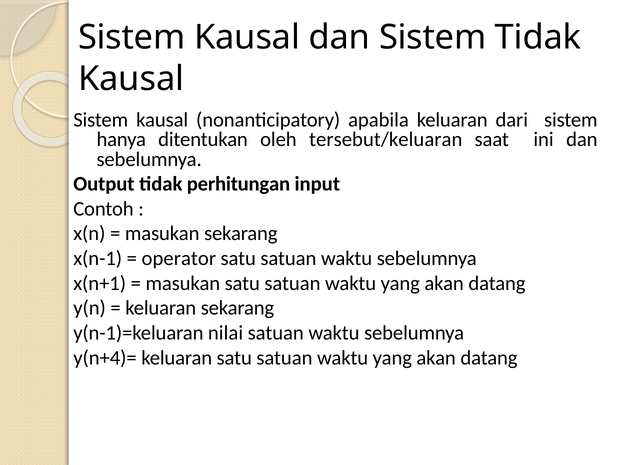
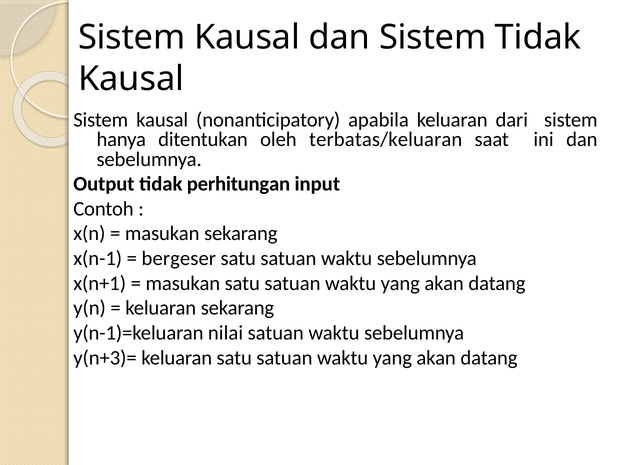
tersebut/keluaran: tersebut/keluaran -> terbatas/keluaran
operator: operator -> bergeser
y(n+4)=: y(n+4)= -> y(n+3)=
